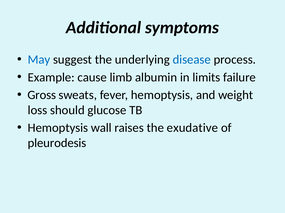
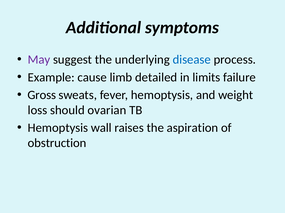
May colour: blue -> purple
albumin: albumin -> detailed
glucose: glucose -> ovarian
exudative: exudative -> aspiration
pleurodesis: pleurodesis -> obstruction
